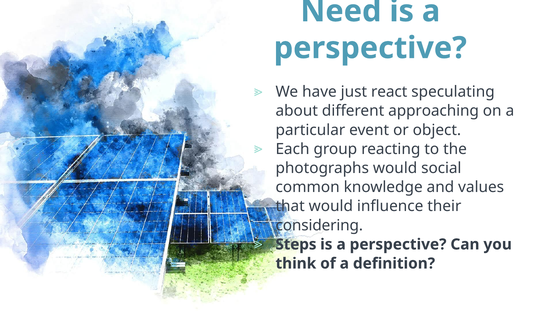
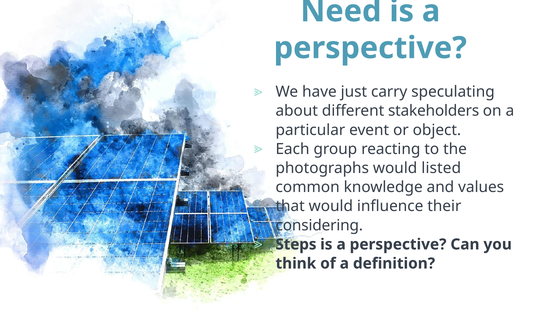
react: react -> carry
approaching: approaching -> stakeholders
social: social -> listed
